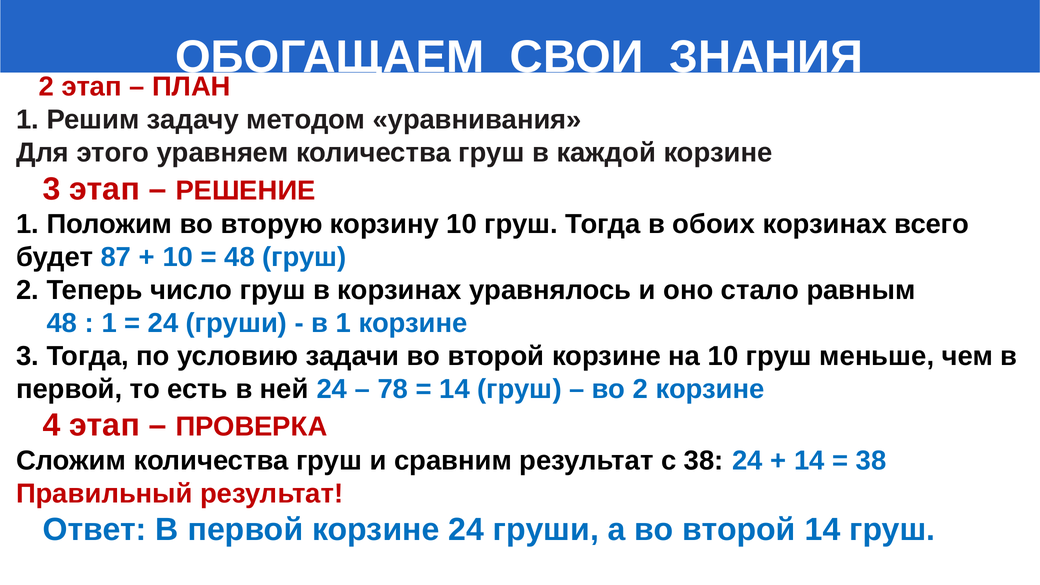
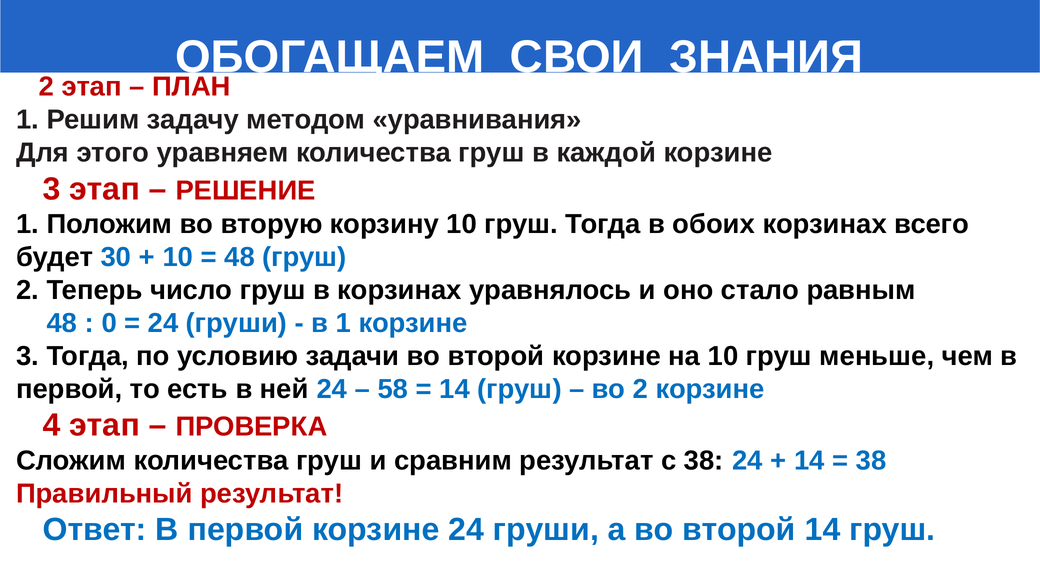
87: 87 -> 30
1 at (109, 323): 1 -> 0
78: 78 -> 58
